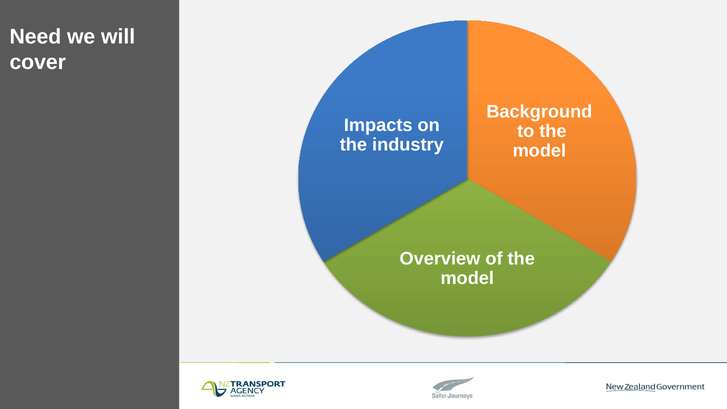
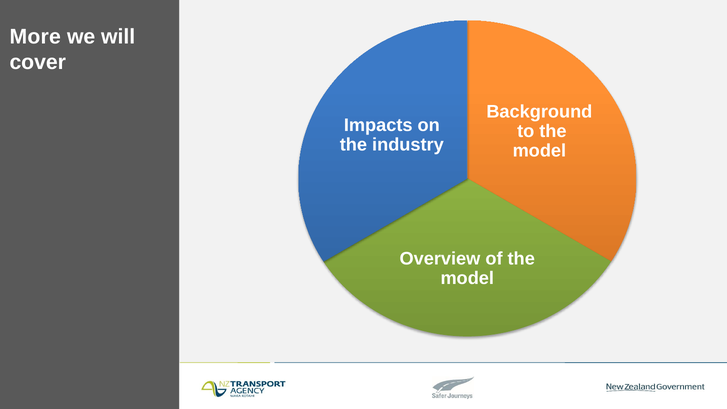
Need: Need -> More
